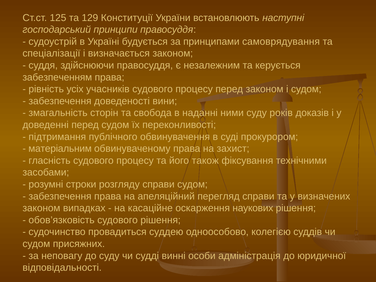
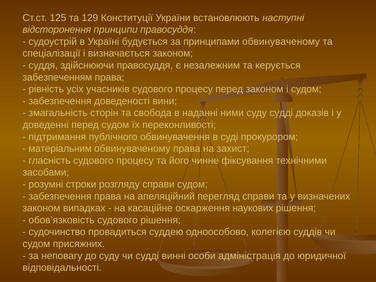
господарський: господарський -> відсторонення
принципами самоврядування: самоврядування -> обвинуваченому
суду років: років -> судді
також: також -> чинне
